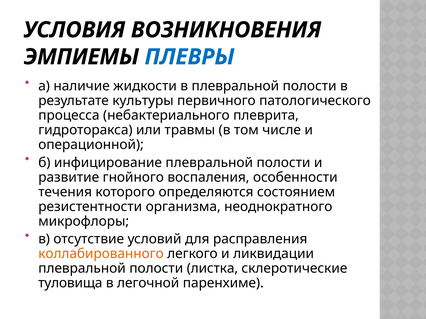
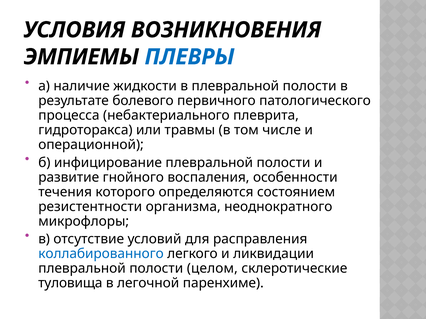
культуры: культуры -> болевого
коллабированного colour: orange -> blue
листка: листка -> целом
